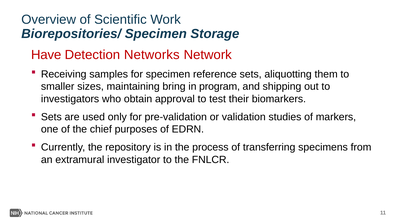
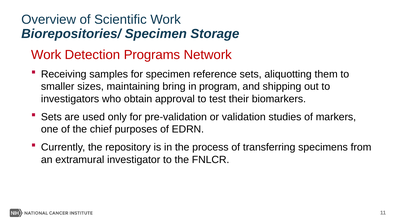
Have at (46, 55): Have -> Work
Networks: Networks -> Programs
